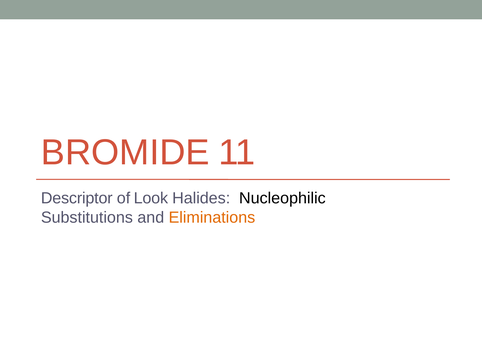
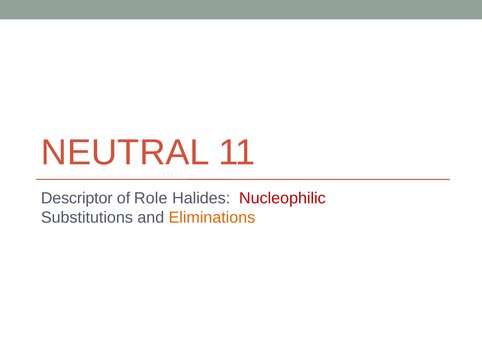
BROMIDE: BROMIDE -> NEUTRAL
Look: Look -> Role
Nucleophilic colour: black -> red
